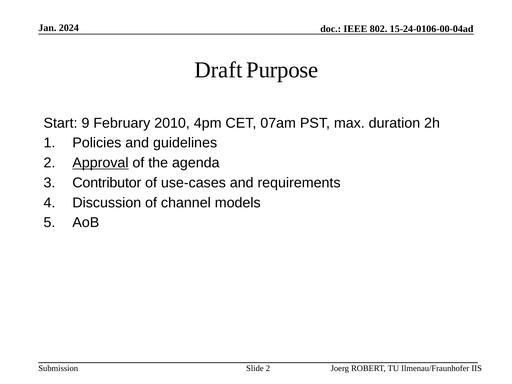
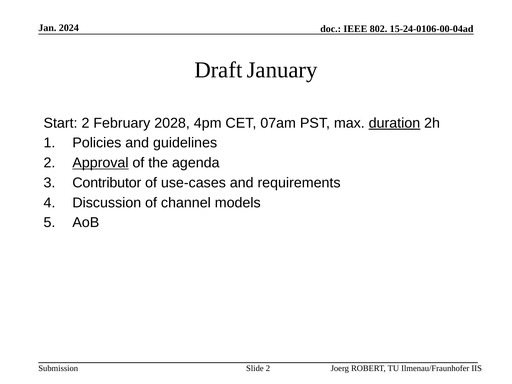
Purpose: Purpose -> January
Start 9: 9 -> 2
2010: 2010 -> 2028
duration underline: none -> present
